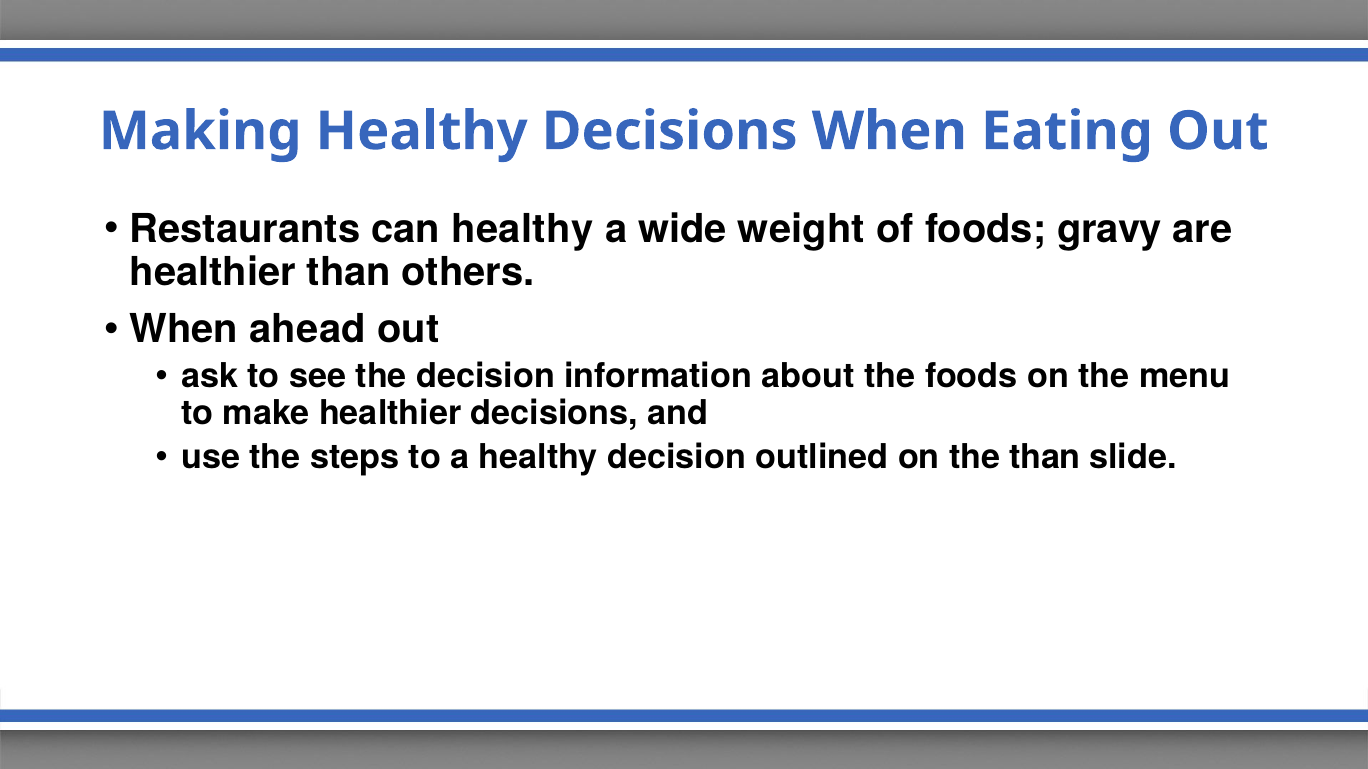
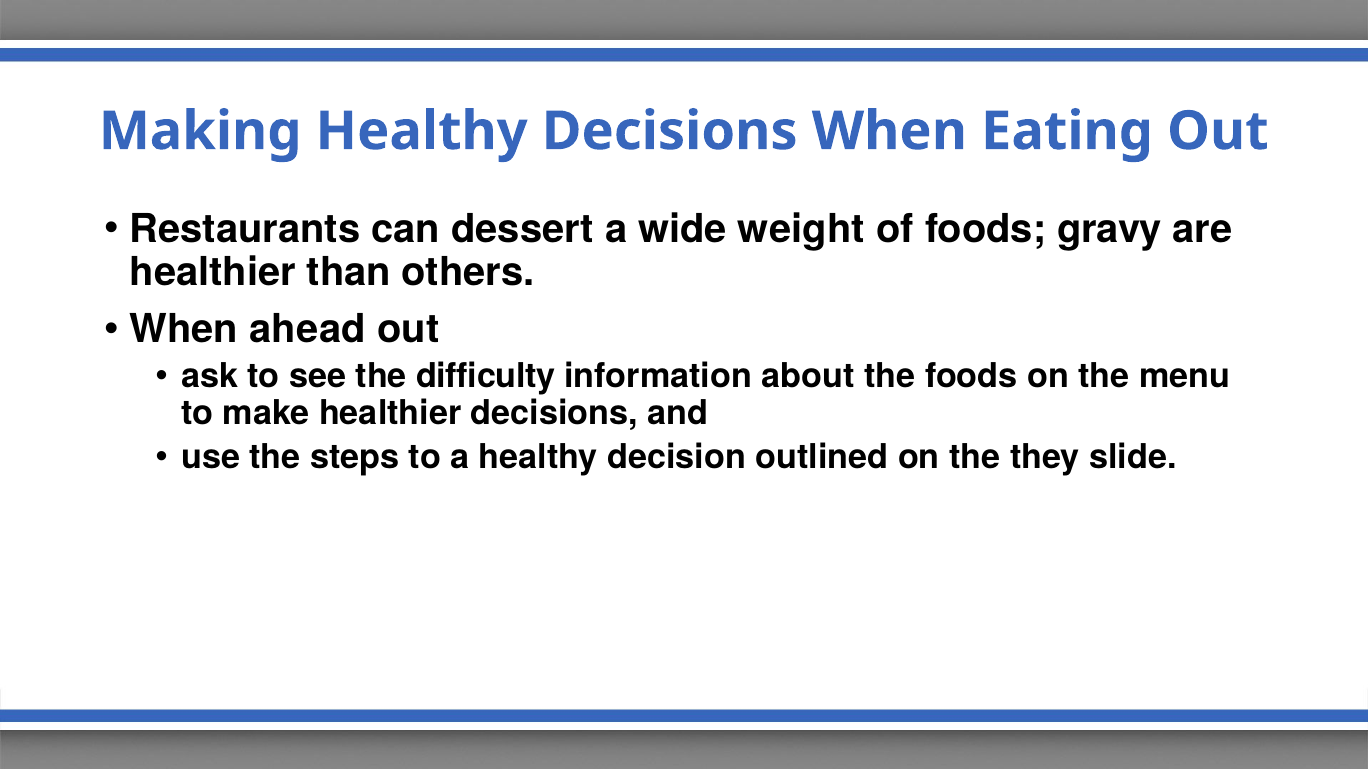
can healthy: healthy -> dessert
the decision: decision -> difficulty
the than: than -> they
